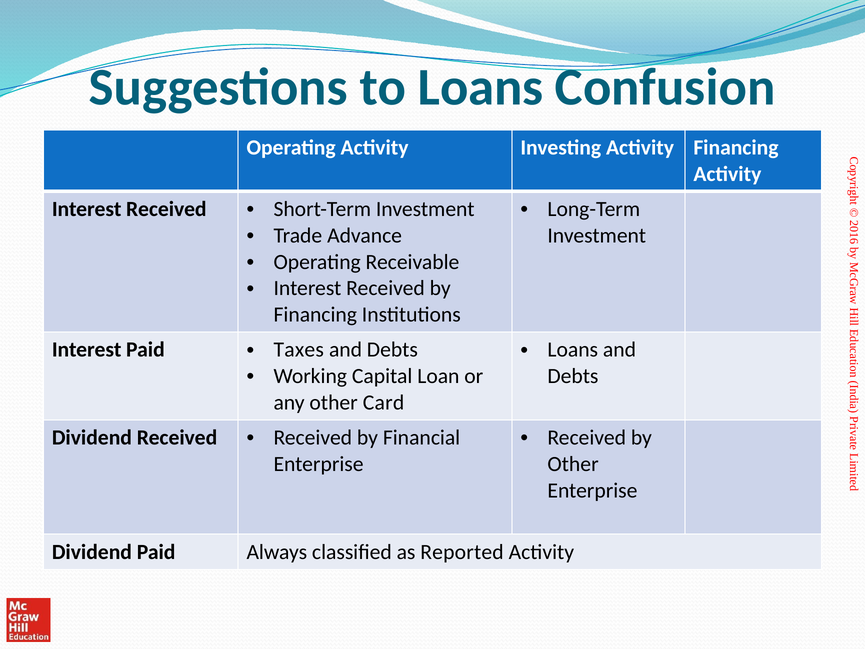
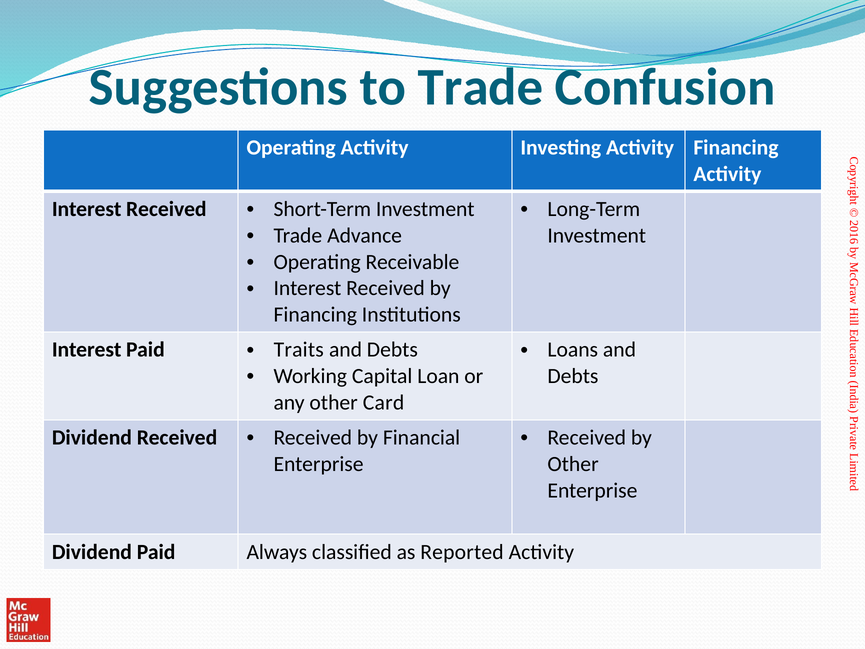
to Loans: Loans -> Trade
Taxes: Taxes -> Traits
